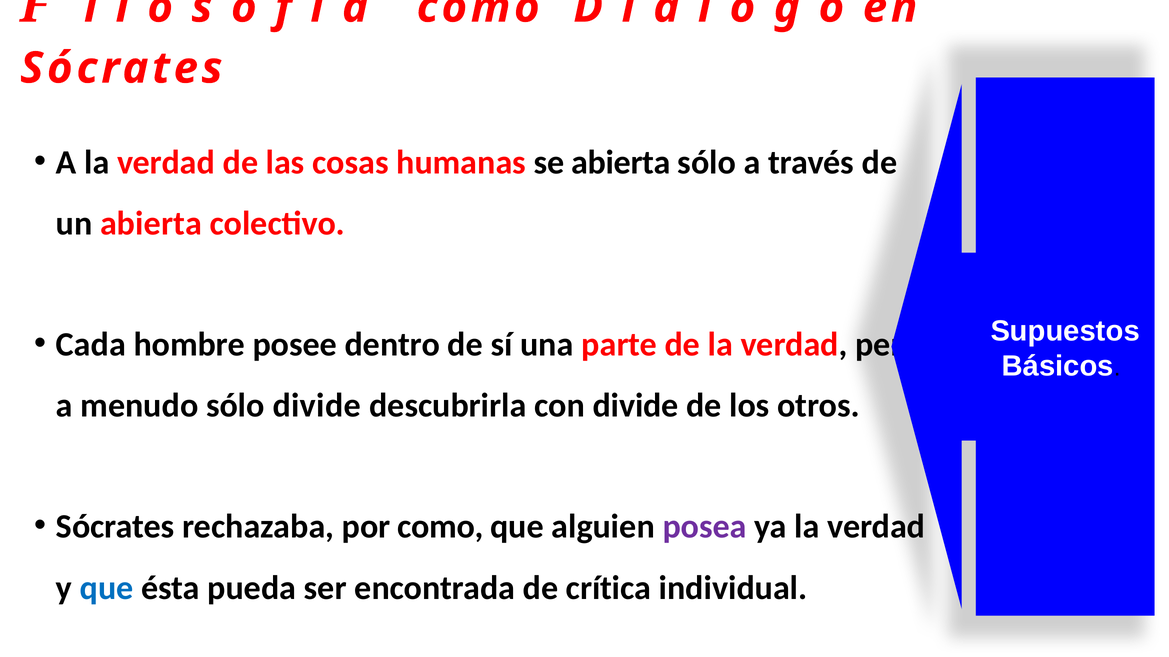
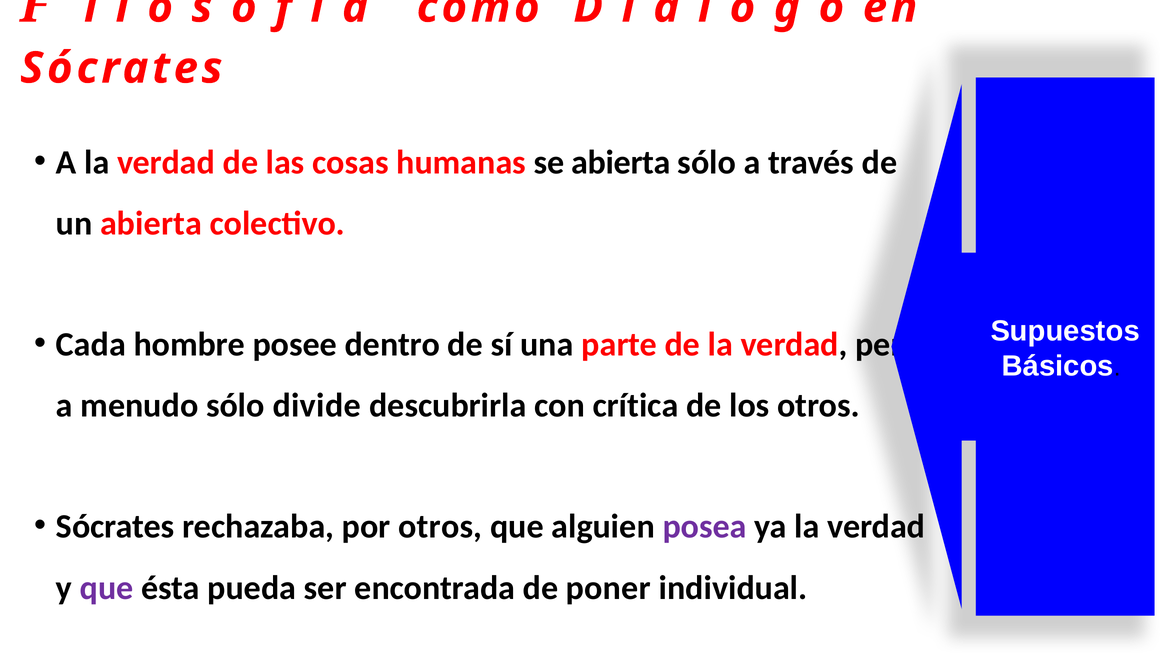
con divide: divide -> crítica
por como: como -> otros
que at (107, 588) colour: blue -> purple
crítica: crítica -> poner
